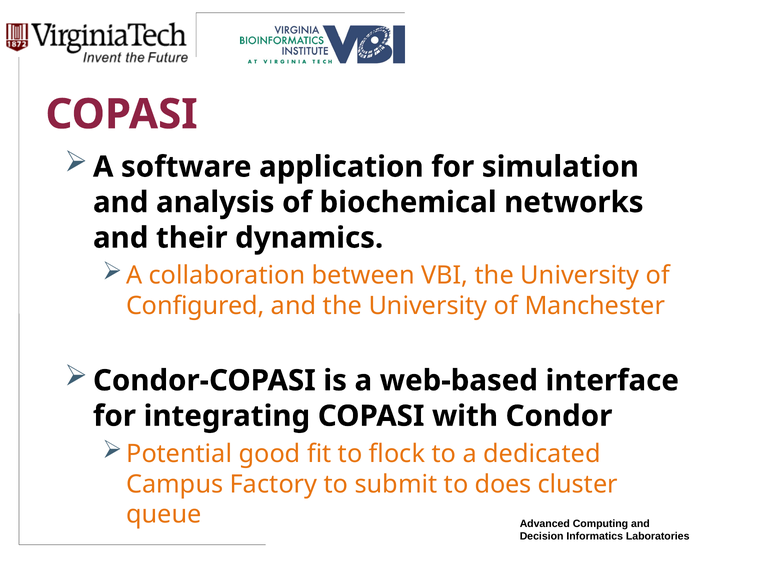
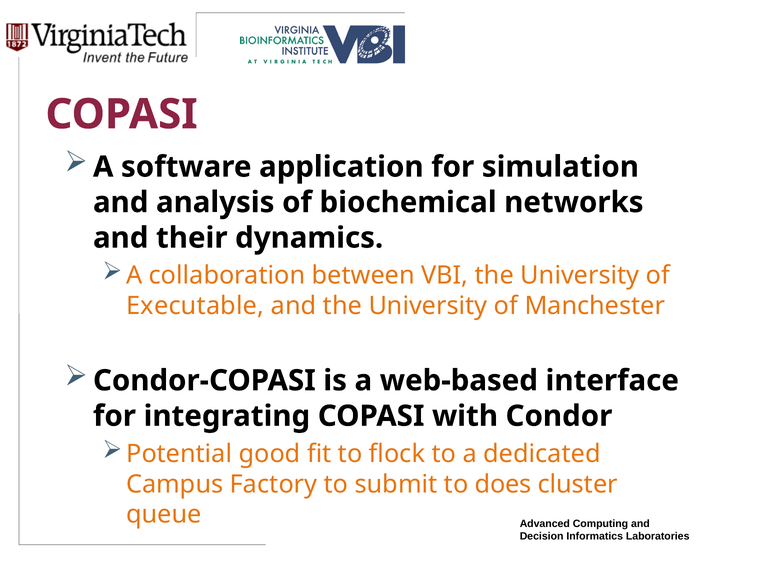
Configured: Configured -> Executable
